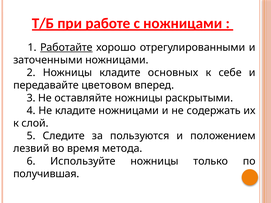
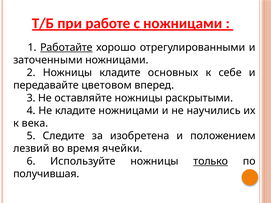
содержать: содержать -> научились
слой: слой -> века
пользуются: пользуются -> изобретена
метода: метода -> ячейки
только underline: none -> present
